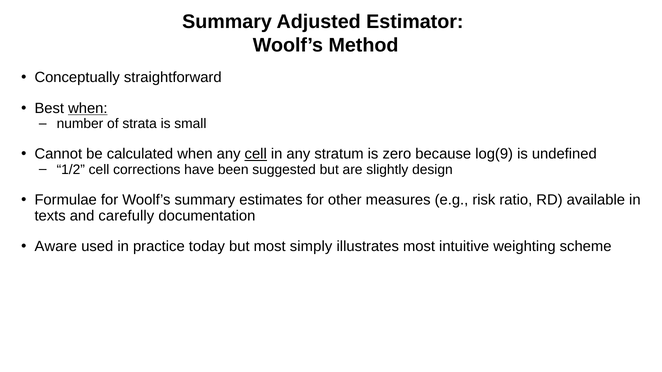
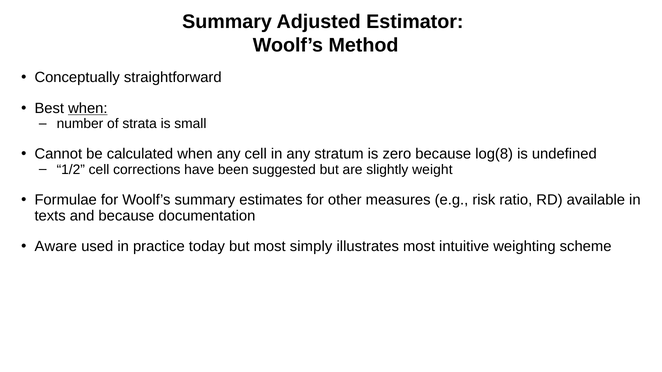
cell at (256, 154) underline: present -> none
log(9: log(9 -> log(8
design: design -> weight
and carefully: carefully -> because
